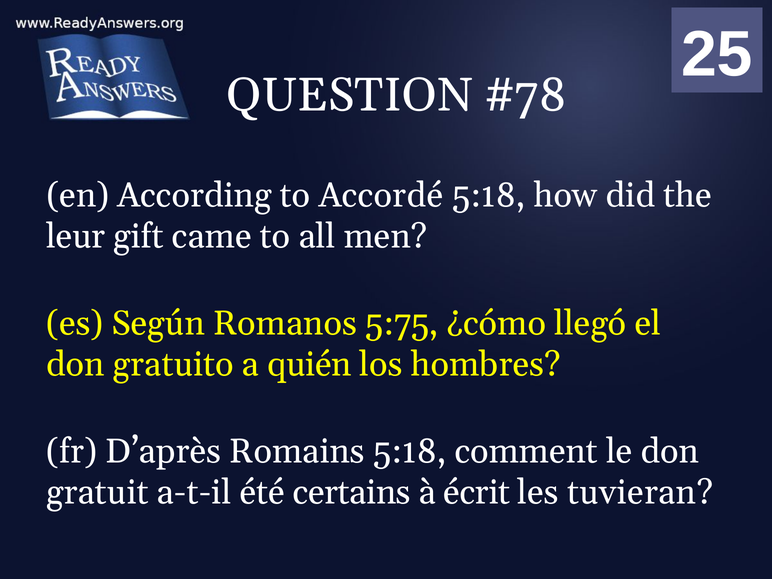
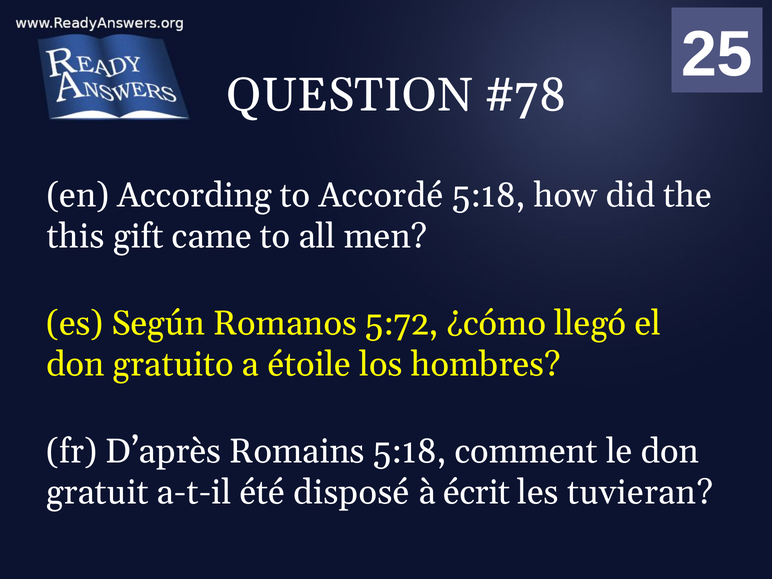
leur: leur -> this
5:75: 5:75 -> 5:72
quién: quién -> étoile
certains: certains -> disposé
